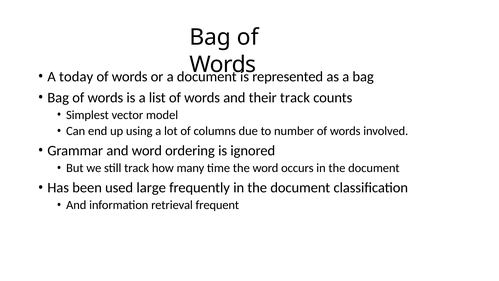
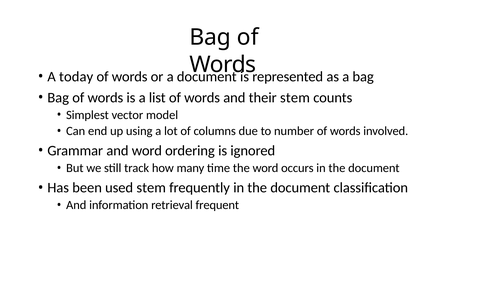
their track: track -> stem
used large: large -> stem
